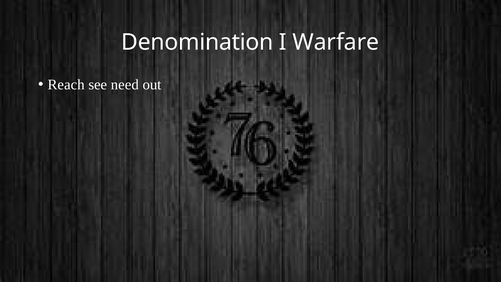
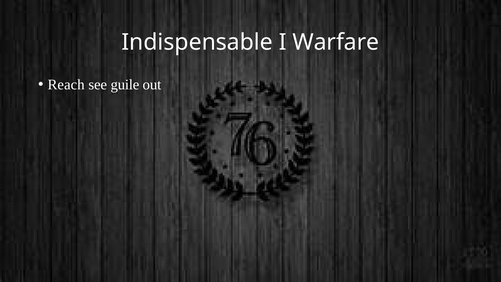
Denomination: Denomination -> Indispensable
need: need -> guile
